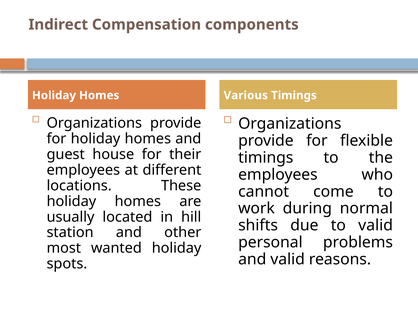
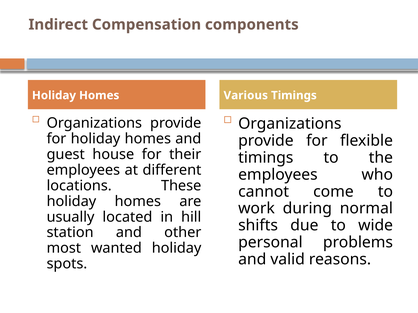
to valid: valid -> wide
